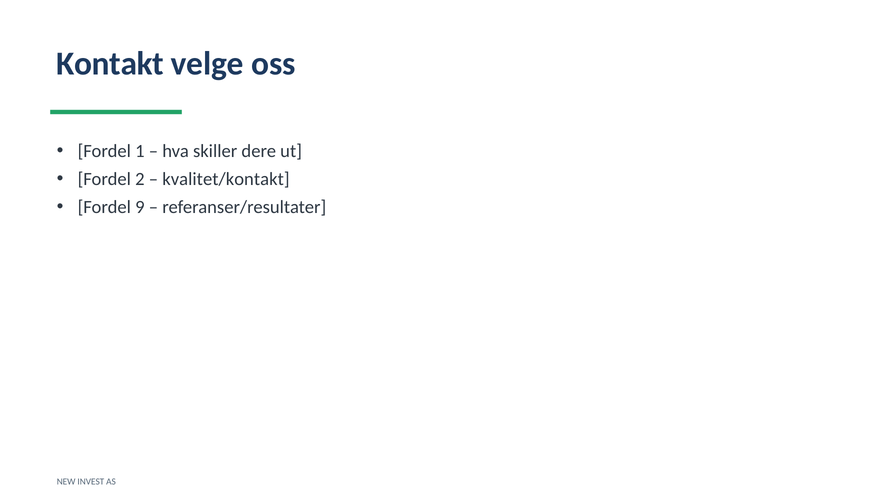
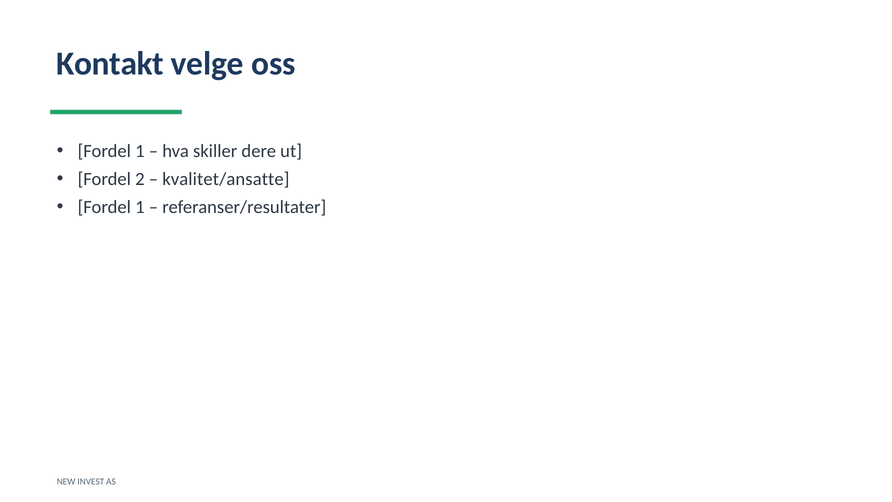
kvalitet/kontakt: kvalitet/kontakt -> kvalitet/ansatte
9 at (140, 207): 9 -> 1
